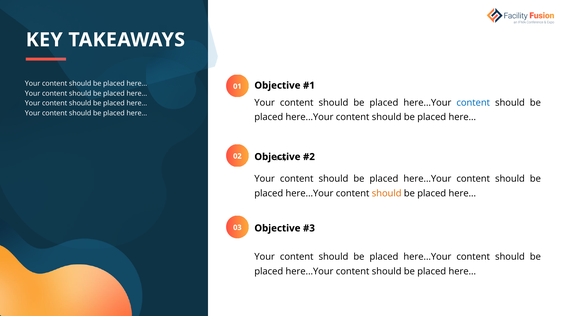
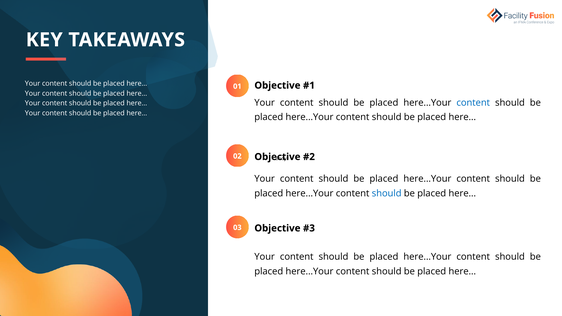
should at (387, 193) colour: orange -> blue
